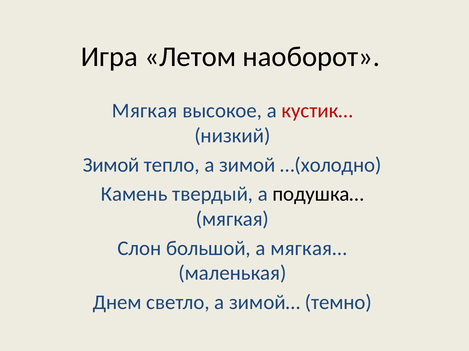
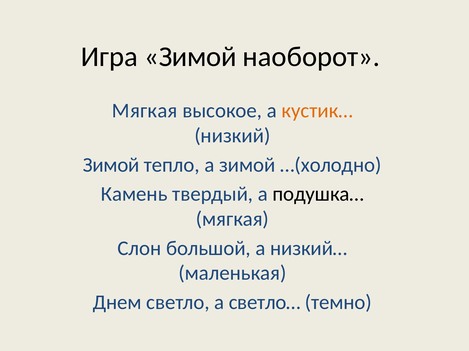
Игра Летом: Летом -> Зимой
кустик… colour: red -> orange
мягкая…: мягкая… -> низкий…
зимой…: зимой… -> светло…
